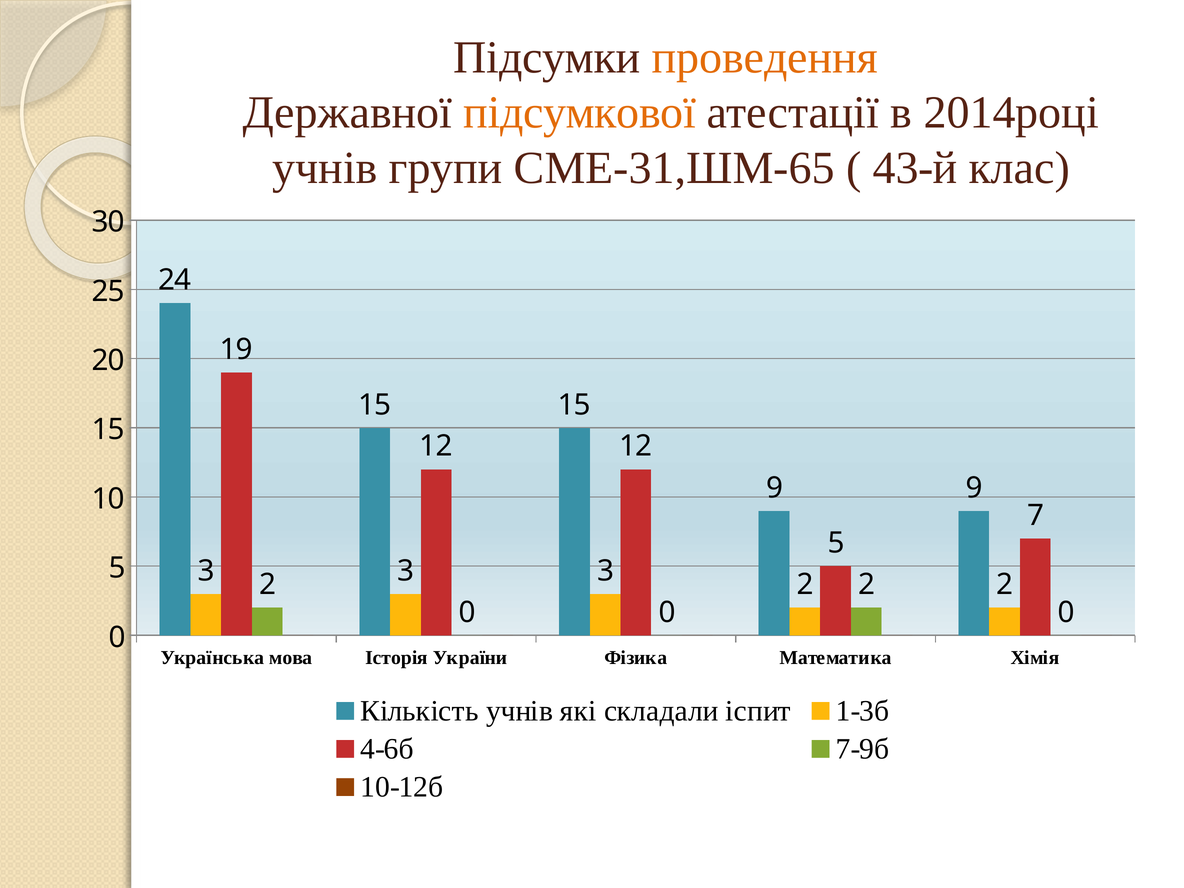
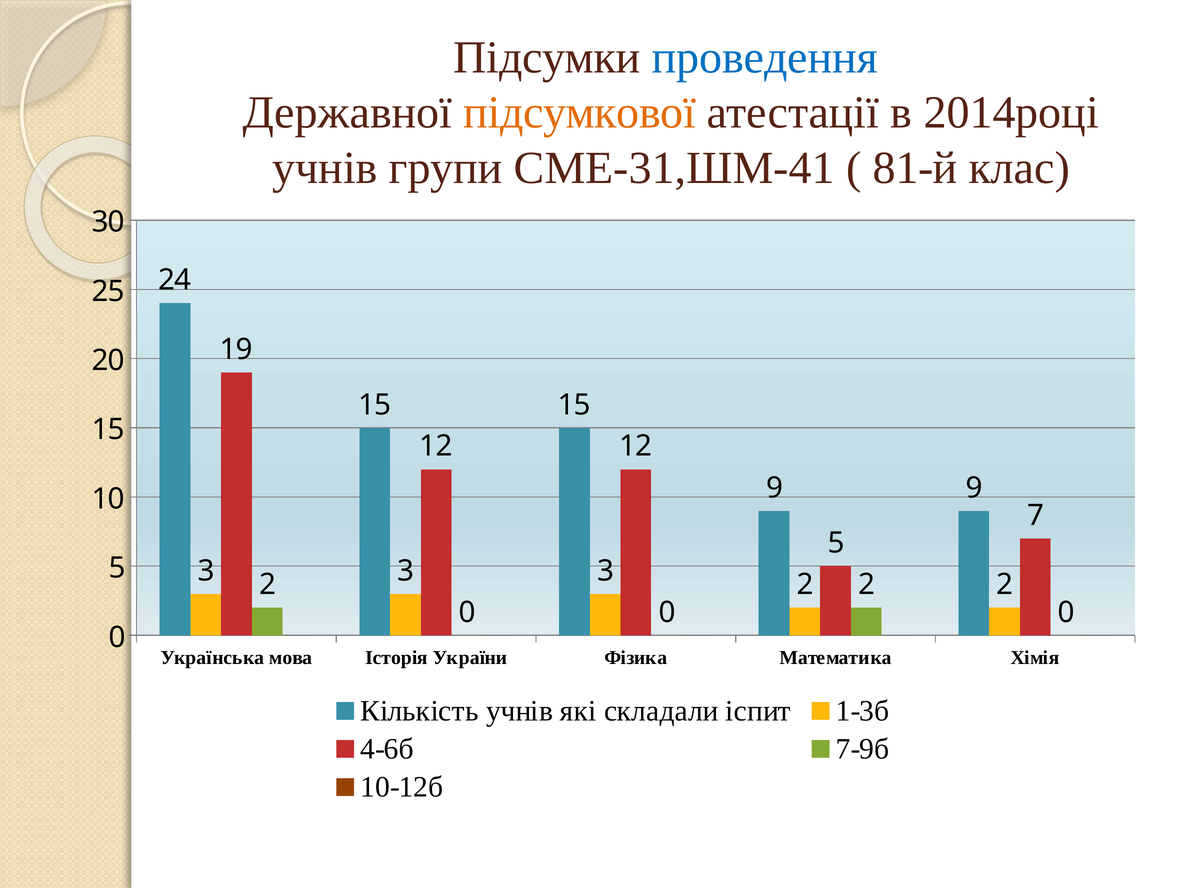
проведення colour: orange -> blue
СМЕ-31,ШМ-65: СМЕ-31,ШМ-65 -> СМЕ-31,ШМ-41
43-й: 43-й -> 81-й
